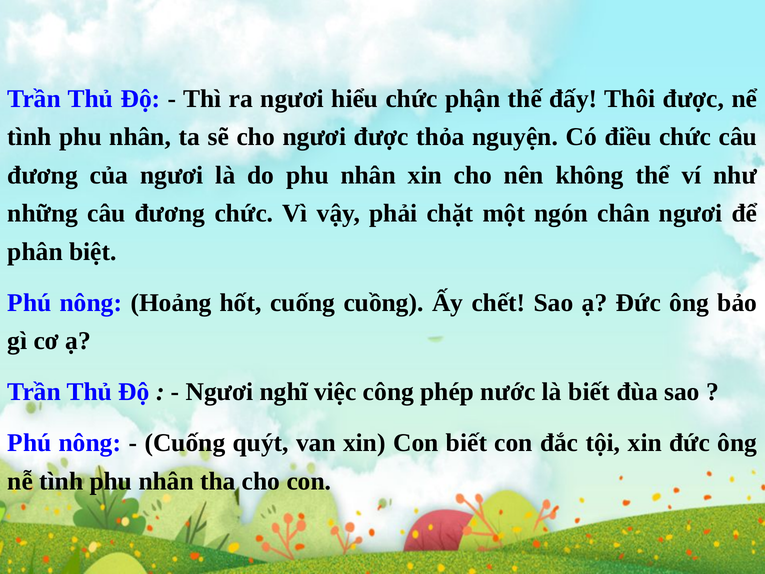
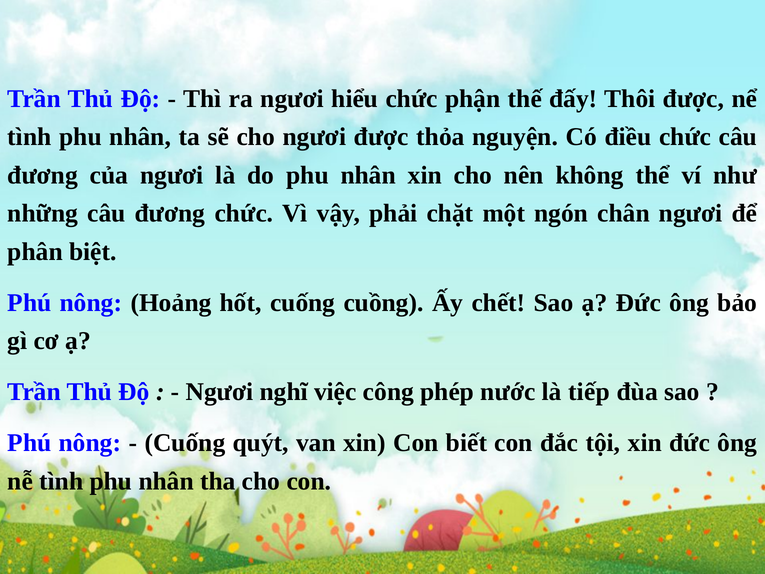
là biết: biết -> tiếp
